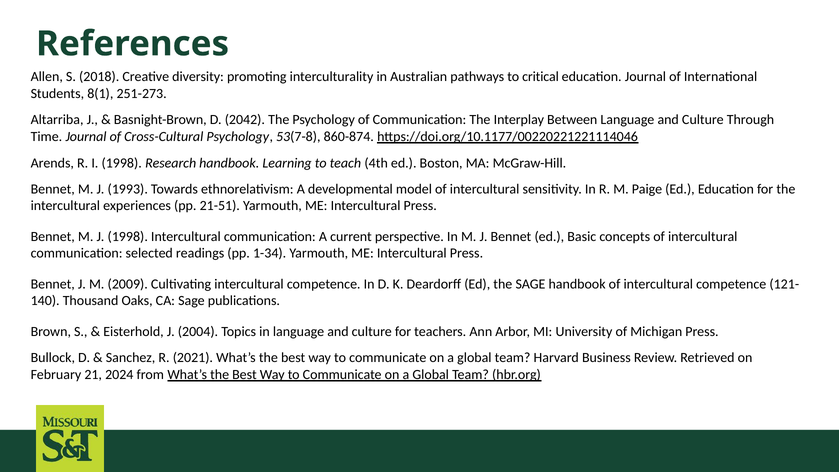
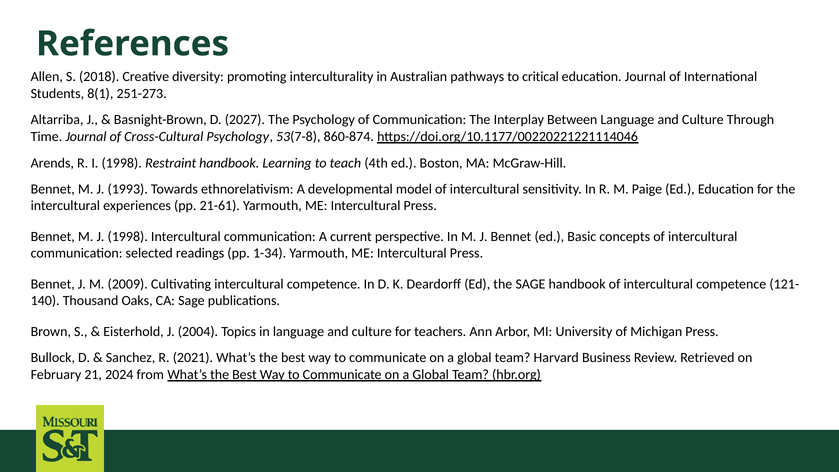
2042: 2042 -> 2027
Research: Research -> Restraint
21-51: 21-51 -> 21-61
